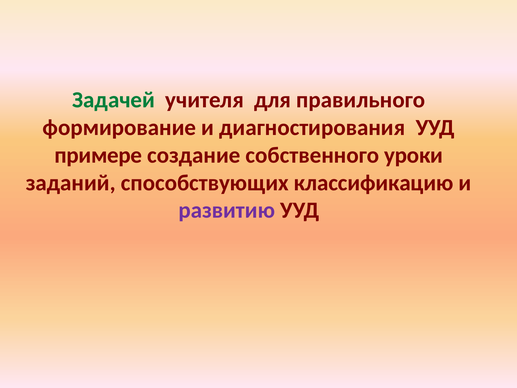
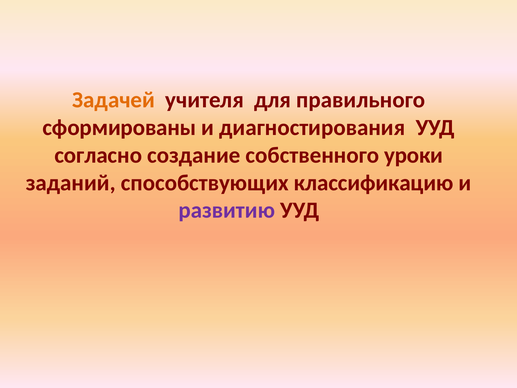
Задачей colour: green -> orange
формирование: формирование -> сформированы
примере: примере -> согласно
